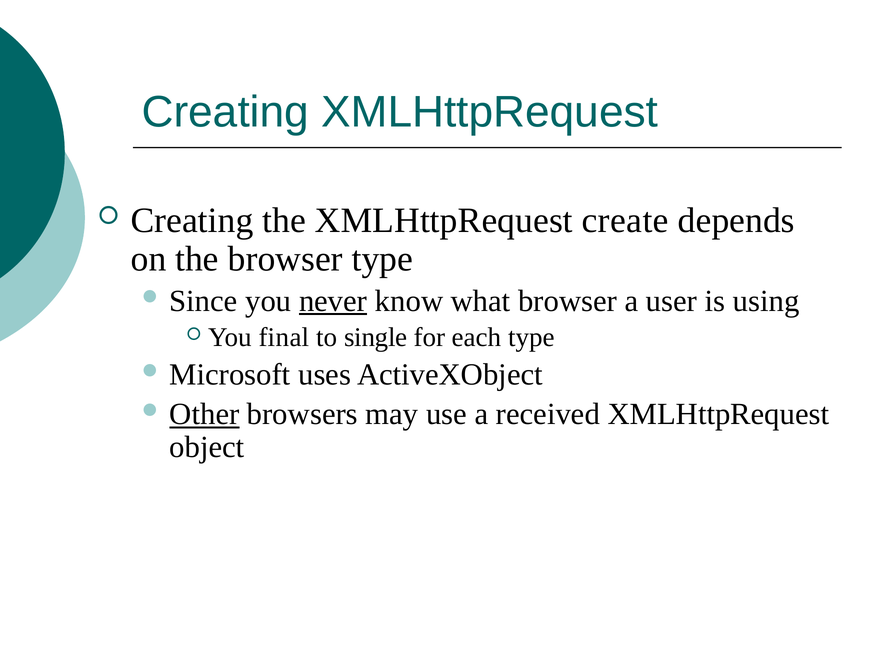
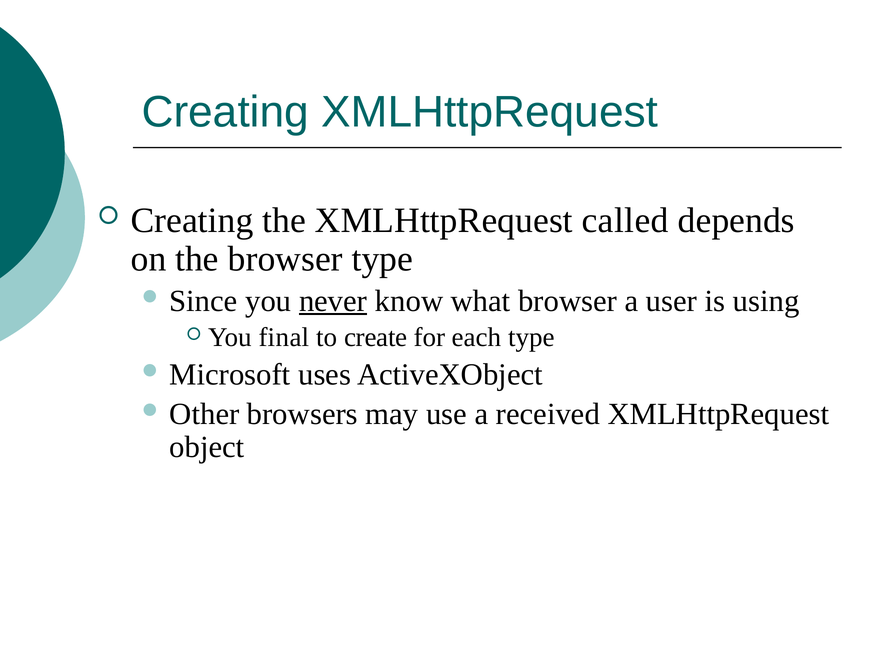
create: create -> called
single: single -> create
Other underline: present -> none
